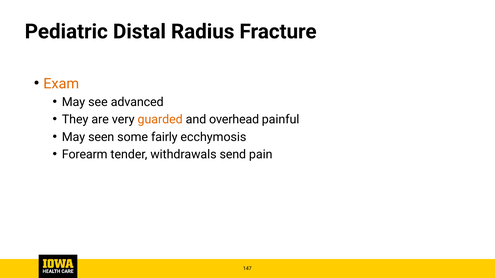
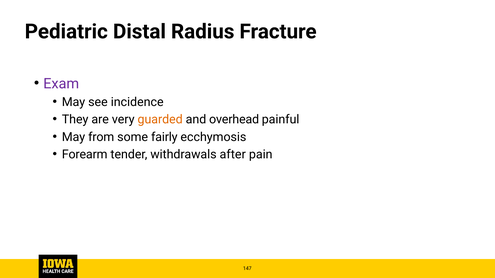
Exam colour: orange -> purple
advanced: advanced -> incidence
seen: seen -> from
send: send -> after
